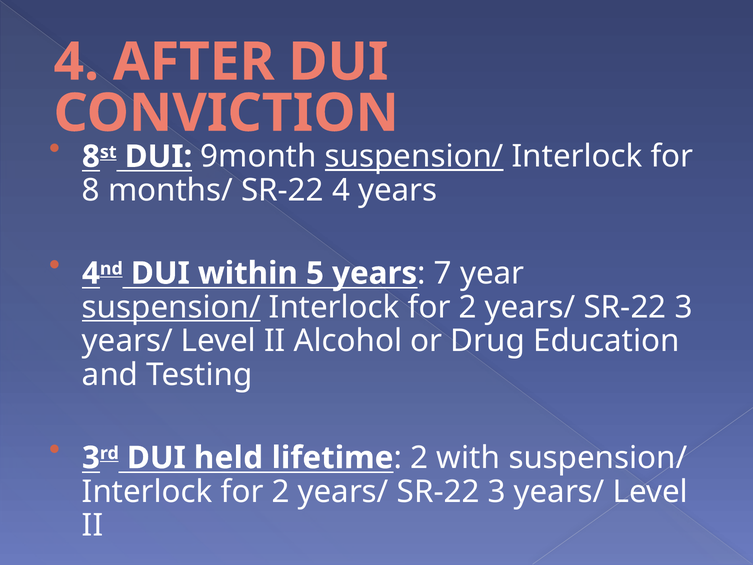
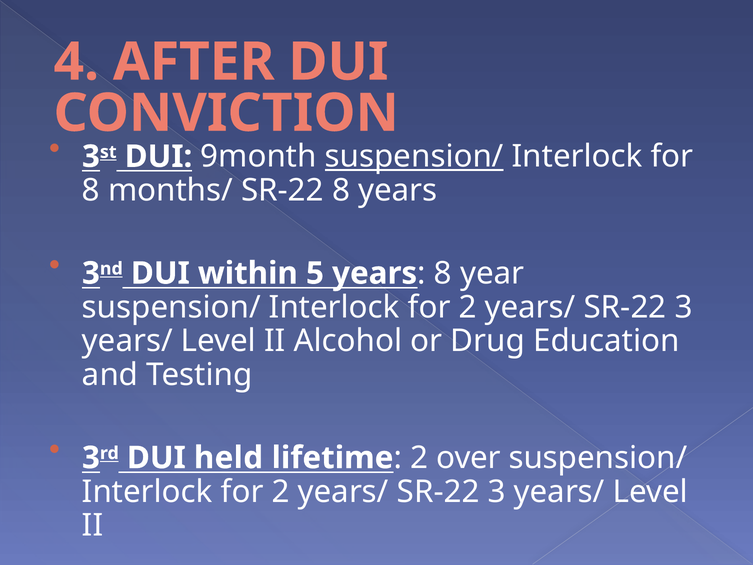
8 at (91, 156): 8 -> 3
SR-22 4: 4 -> 8
4 at (91, 273): 4 -> 3
7 at (443, 273): 7 -> 8
suspension/ at (171, 307) underline: present -> none
with: with -> over
